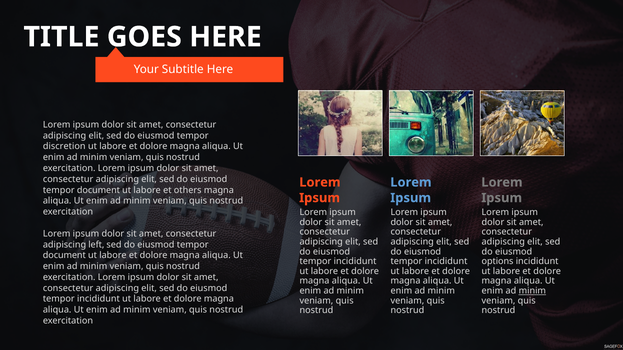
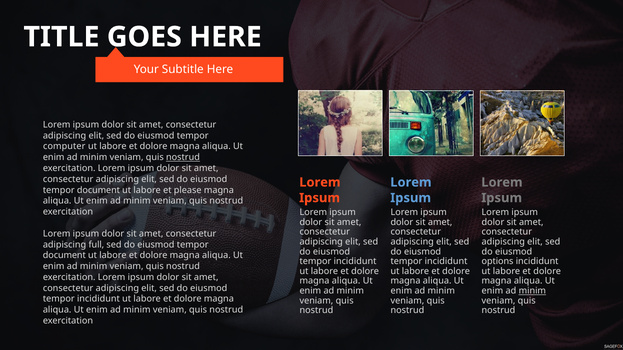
discretion: discretion -> computer
nostrud at (183, 158) underline: none -> present
others: others -> please
left: left -> full
